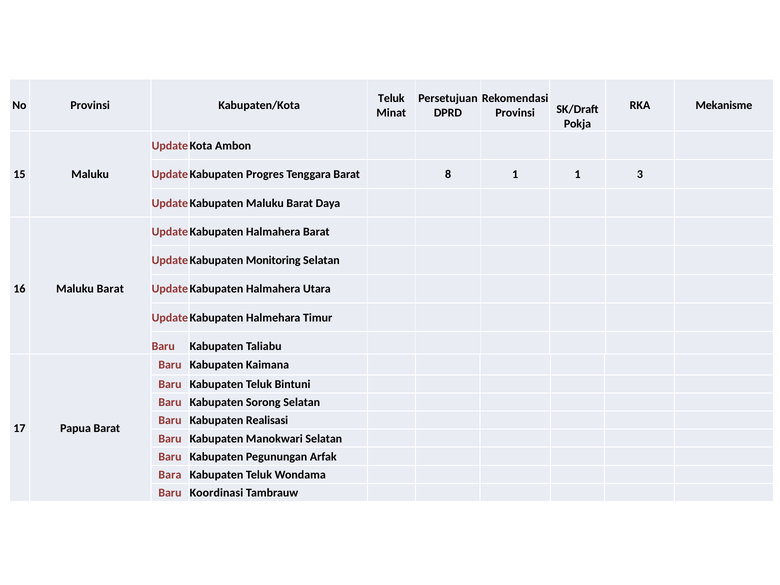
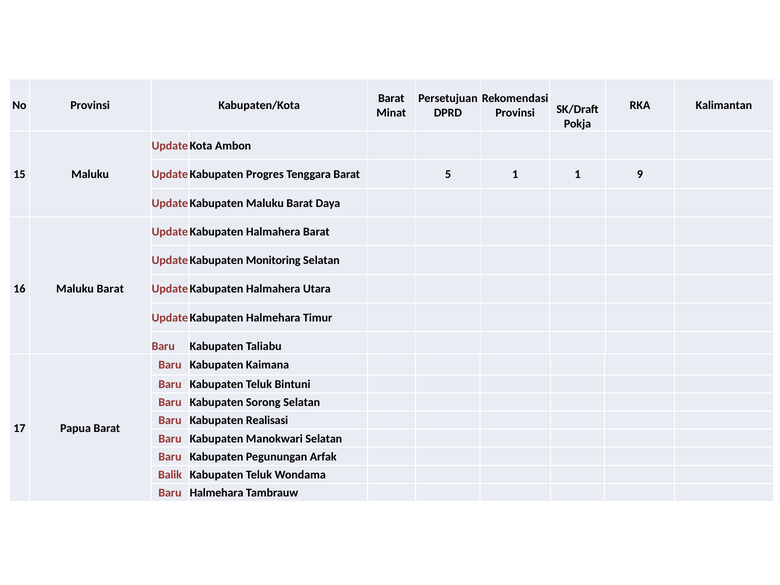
Teluk at (391, 98): Teluk -> Barat
Mekanisme: Mekanisme -> Kalimantan
8: 8 -> 5
3: 3 -> 9
Bara: Bara -> Balik
Baru Koordinasi: Koordinasi -> Halmehara
